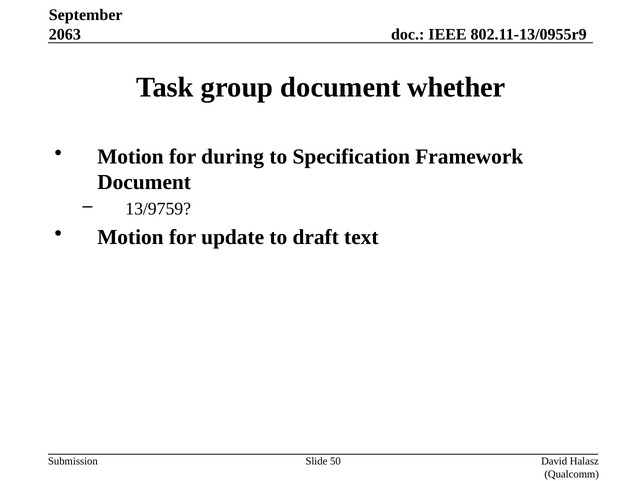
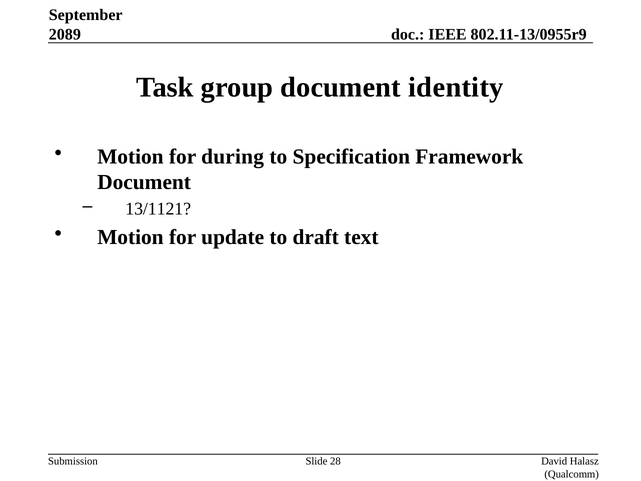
2063: 2063 -> 2089
whether: whether -> identity
13/9759: 13/9759 -> 13/1121
50: 50 -> 28
